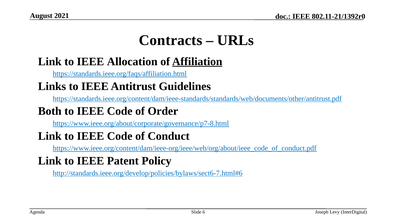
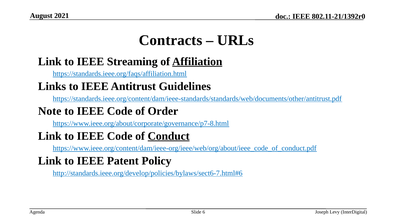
Allocation: Allocation -> Streaming
Both: Both -> Note
Conduct underline: none -> present
